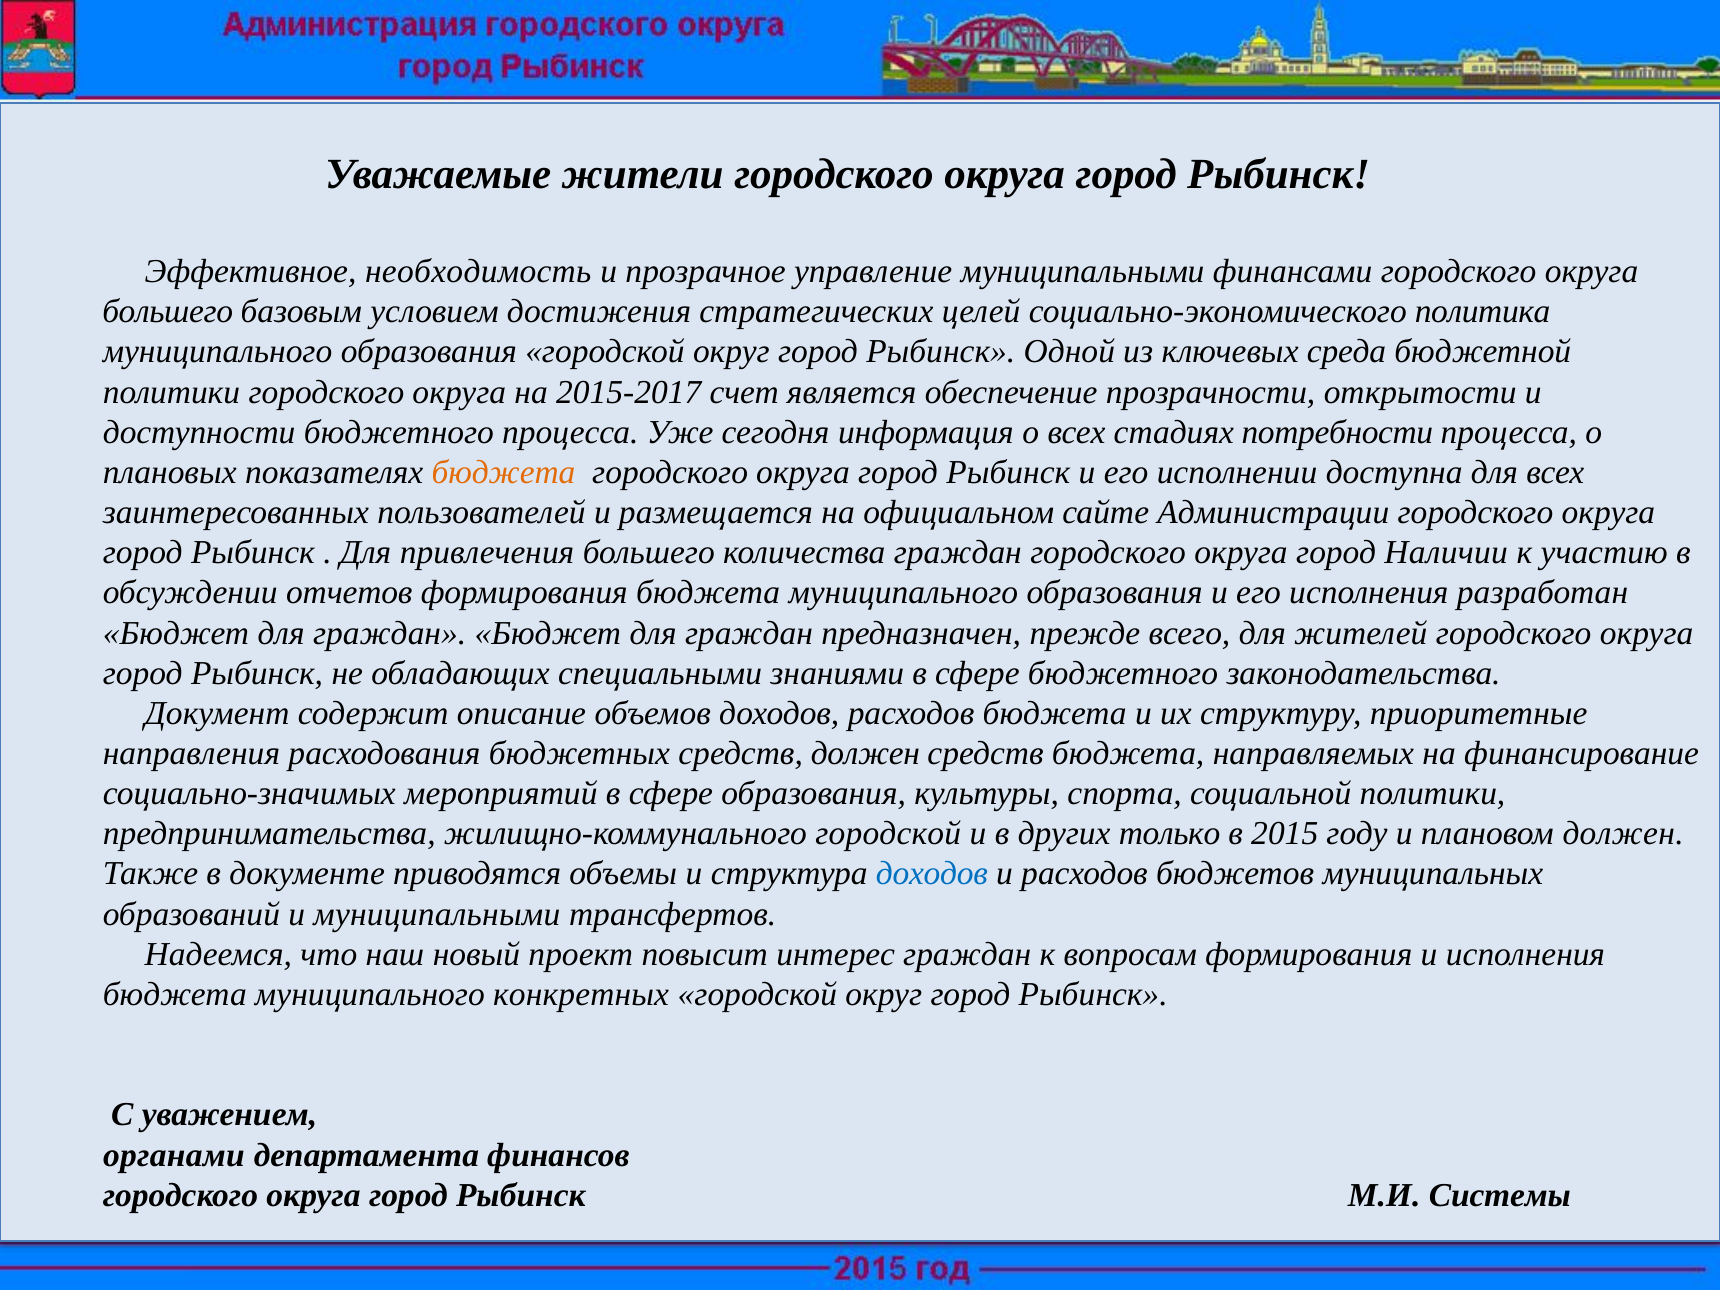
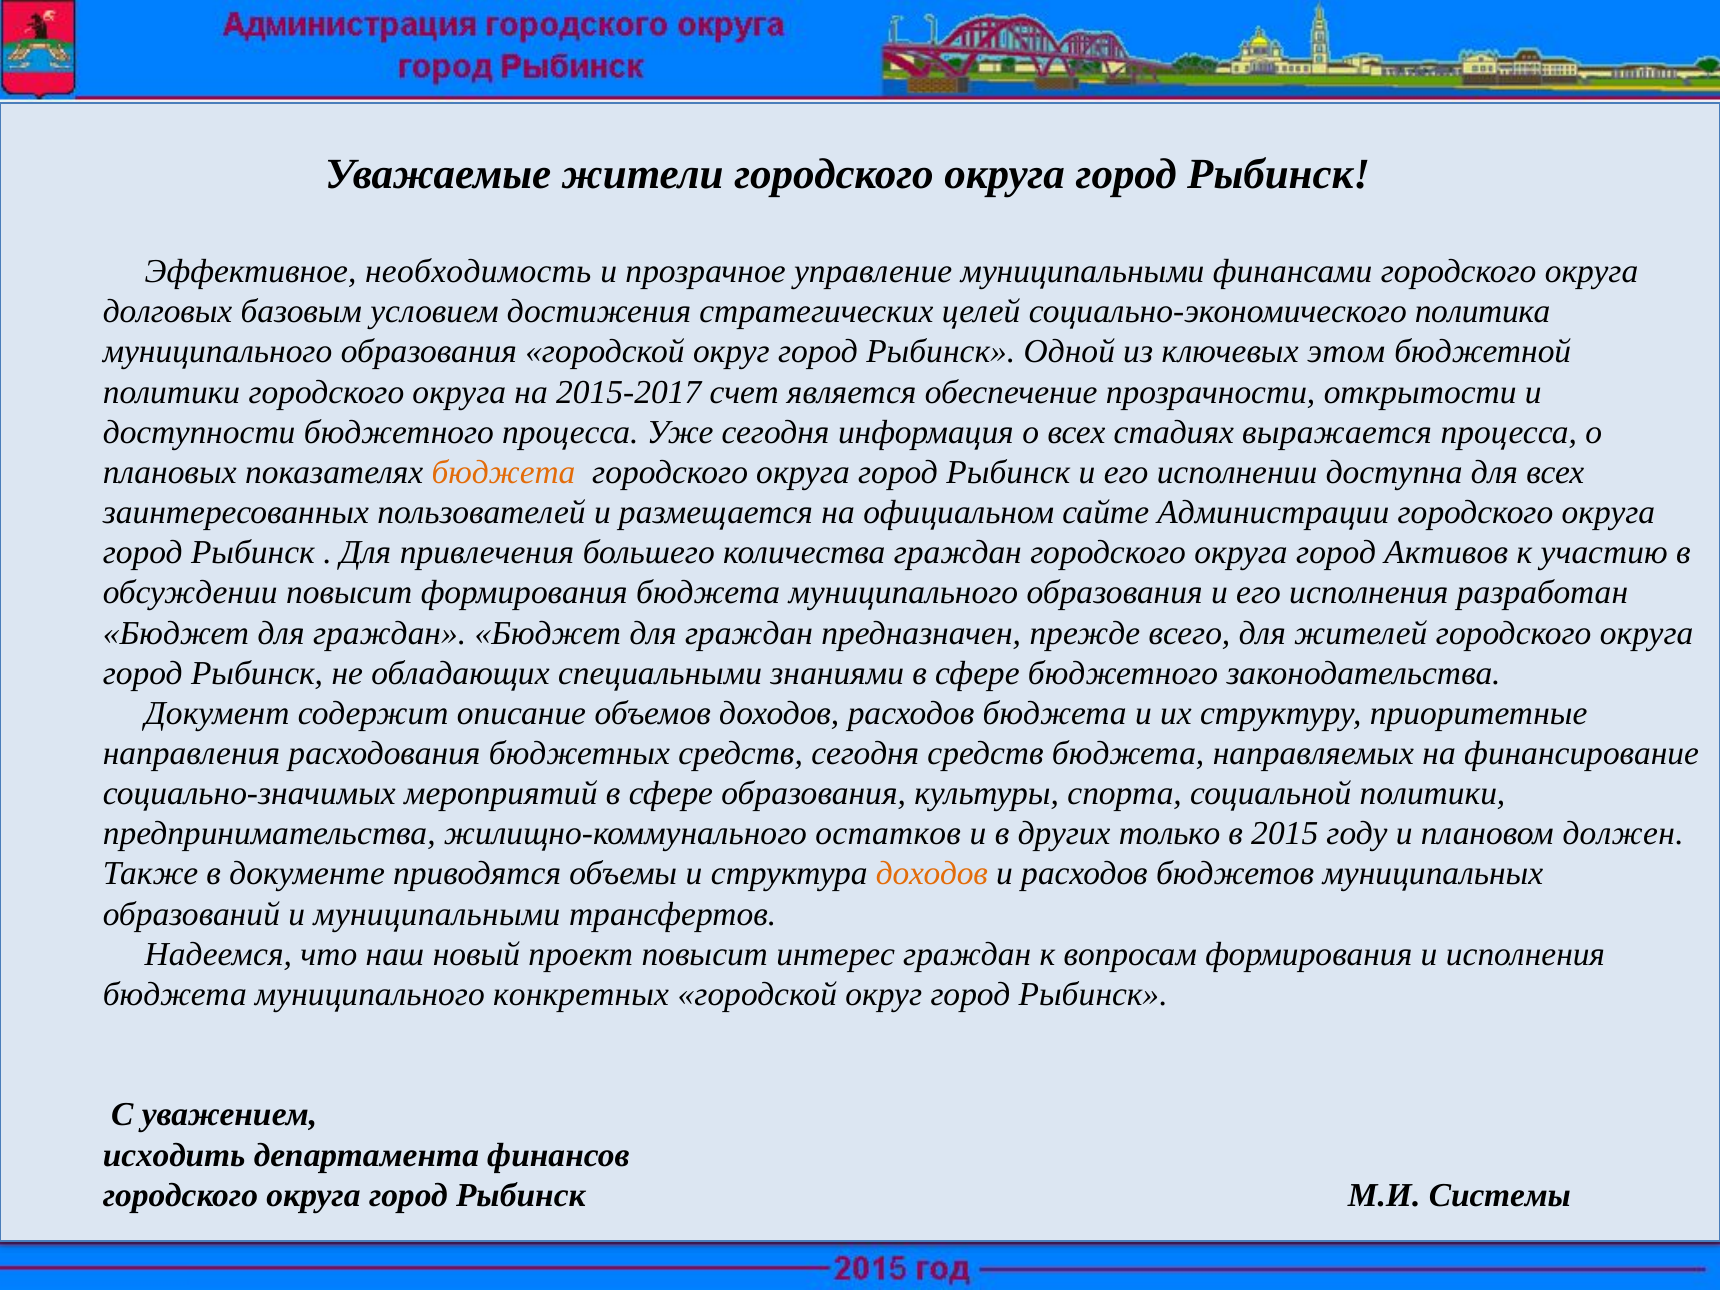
большего at (168, 312): большего -> долговых
среда: среда -> этом
потребности: потребности -> выражается
Наличии: Наличии -> Активов
обсуждении отчетов: отчетов -> повысит
средств должен: должен -> сегодня
жилищно-коммунального городской: городской -> остатков
доходов at (932, 874) colour: blue -> orange
органами: органами -> исходить
